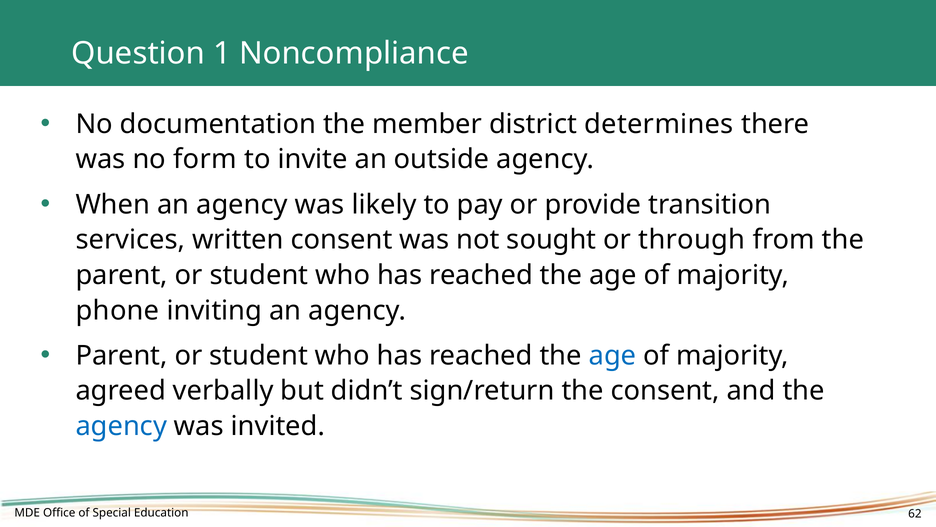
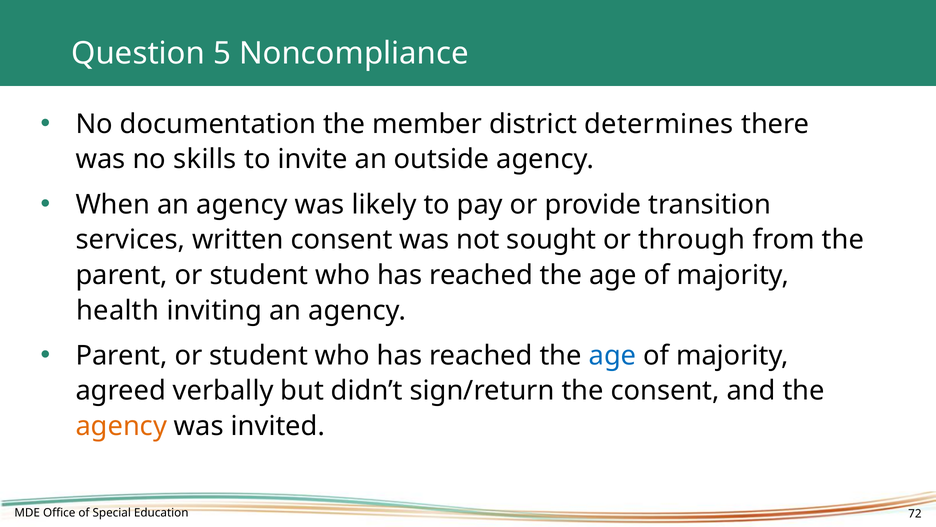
1: 1 -> 5
form: form -> skills
phone: phone -> health
agency at (121, 426) colour: blue -> orange
62: 62 -> 72
